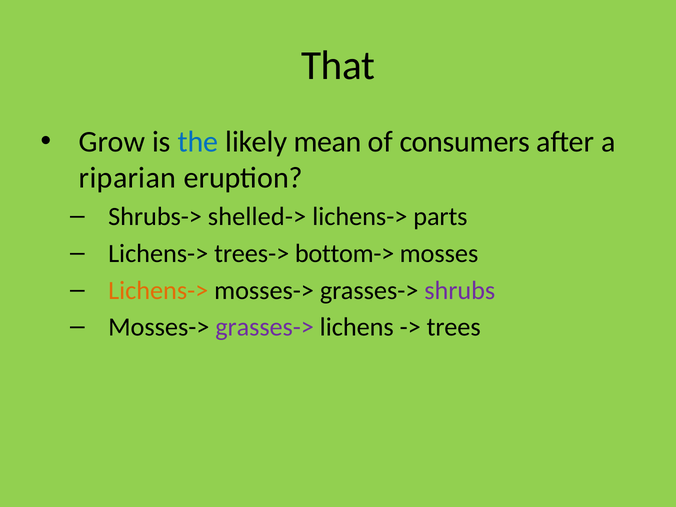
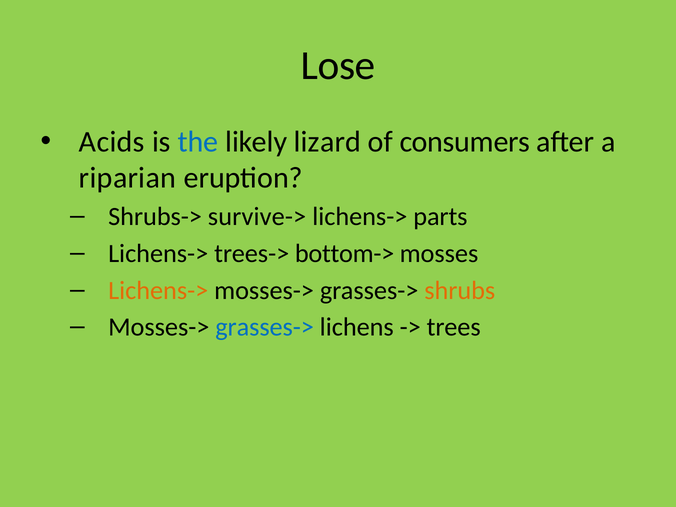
That: That -> Lose
Grow: Grow -> Acids
mean: mean -> lizard
shelled->: shelled-> -> survive->
shrubs colour: purple -> orange
grasses-> at (265, 327) colour: purple -> blue
